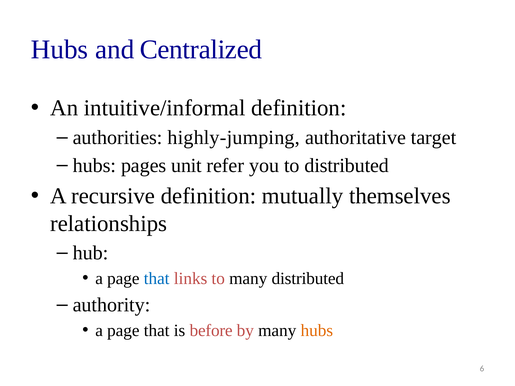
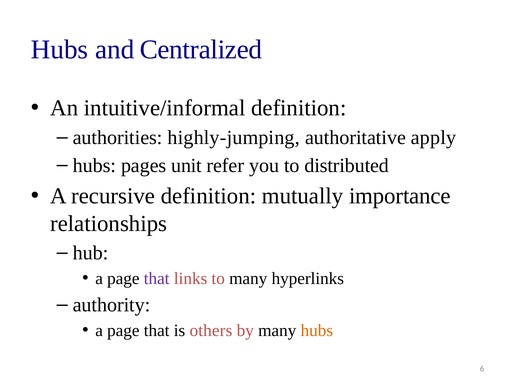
target: target -> apply
themselves: themselves -> importance
that at (157, 279) colour: blue -> purple
many distributed: distributed -> hyperlinks
before: before -> others
